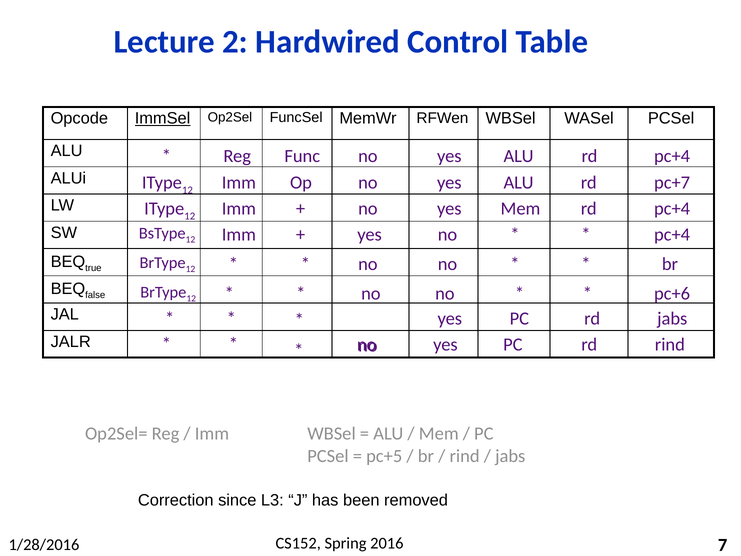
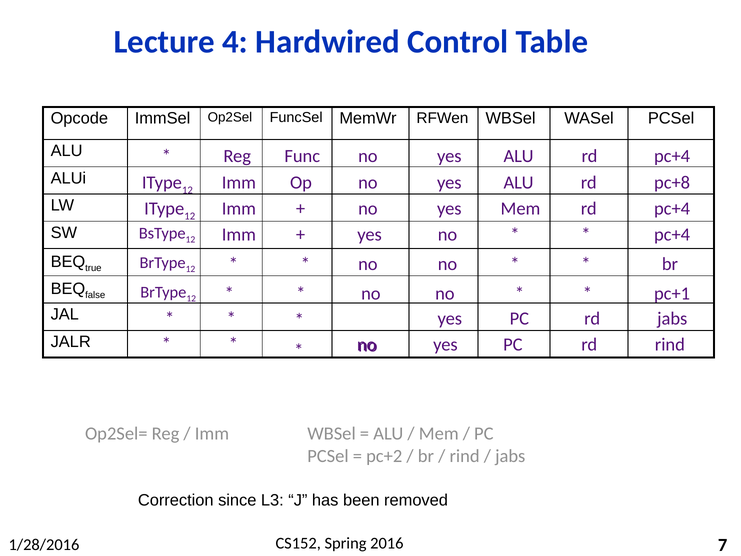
2: 2 -> 4
ImmSel underline: present -> none
pc+7: pc+7 -> pc+8
pc+6: pc+6 -> pc+1
pc+5: pc+5 -> pc+2
